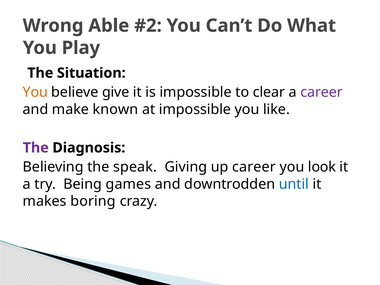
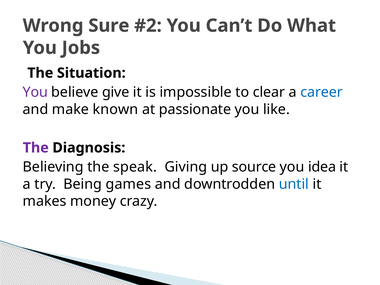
Able: Able -> Sure
Play: Play -> Jobs
You at (35, 92) colour: orange -> purple
career at (322, 92) colour: purple -> blue
at impossible: impossible -> passionate
up career: career -> source
look: look -> idea
boring: boring -> money
